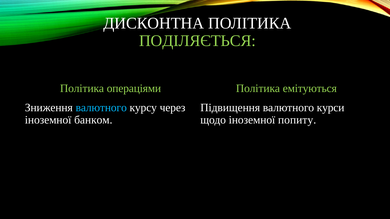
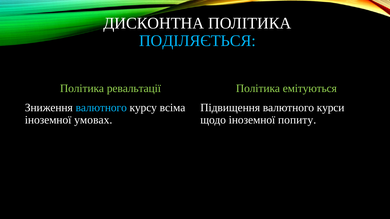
ПОДІЛЯЄТЬСЯ colour: light green -> light blue
операціями: операціями -> ревальтації
через: через -> всіма
банком: банком -> умовах
